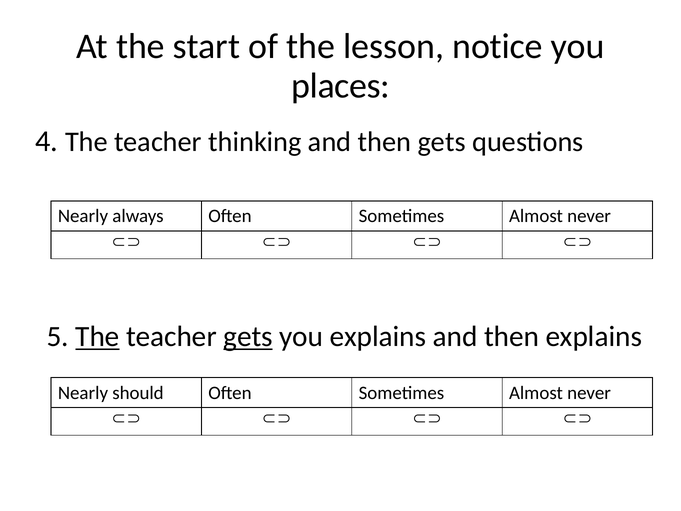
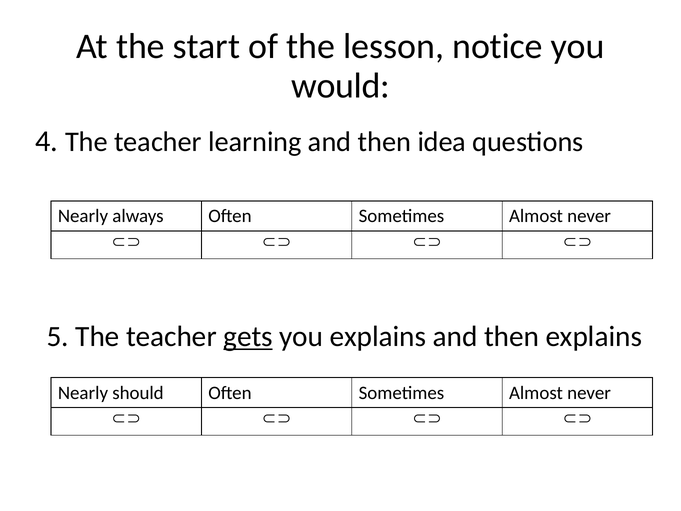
places: places -> would
thinking: thinking -> learning
then gets: gets -> idea
The at (97, 337) underline: present -> none
